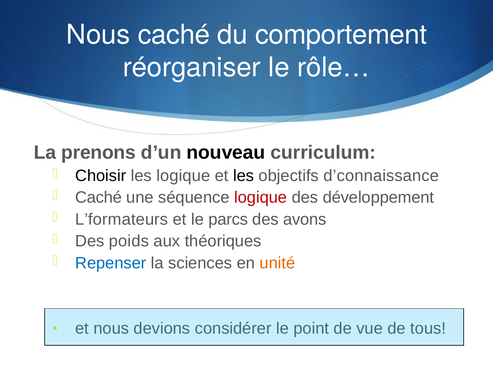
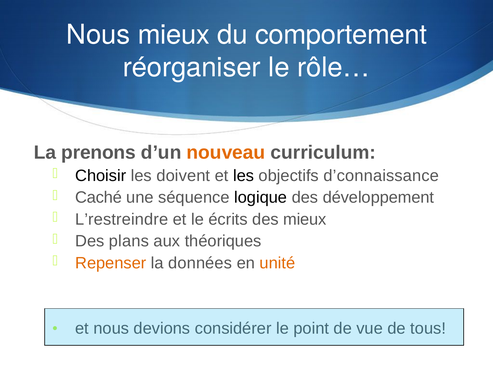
Nous caché: caché -> mieux
nouveau colour: black -> orange
les logique: logique -> doivent
logique at (261, 198) colour: red -> black
L’formateurs: L’formateurs -> L’restreindre
parcs: parcs -> écrits
des avons: avons -> mieux
poids: poids -> plans
Repenser colour: blue -> orange
sciences: sciences -> données
